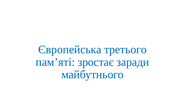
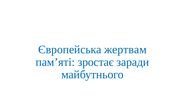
третього: третього -> жертвам
